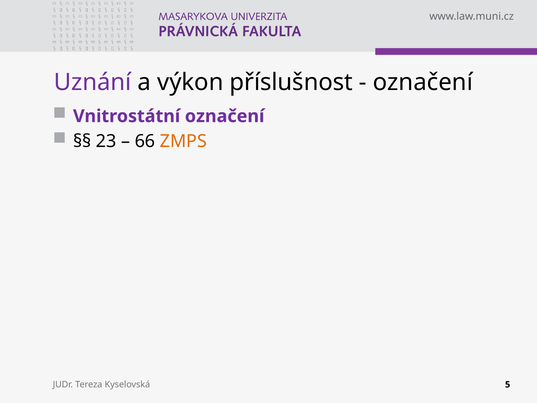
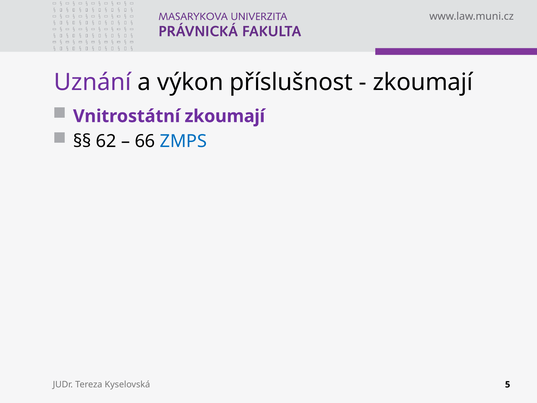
označení at (423, 82): označení -> zkoumají
Vnitrostátní označení: označení -> zkoumají
23: 23 -> 62
ZMPS colour: orange -> blue
